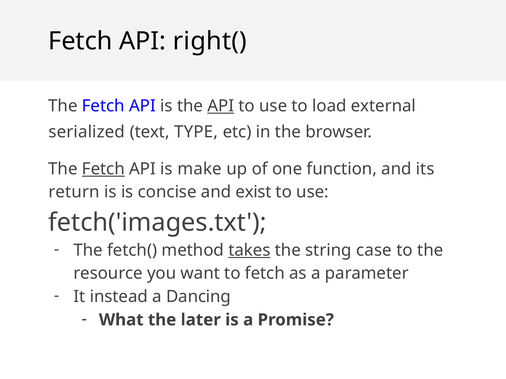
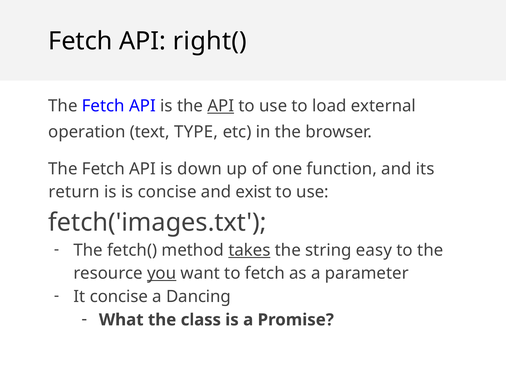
serialized: serialized -> operation
Fetch at (103, 169) underline: present -> none
make: make -> down
case: case -> easy
you underline: none -> present
It instead: instead -> concise
later: later -> class
